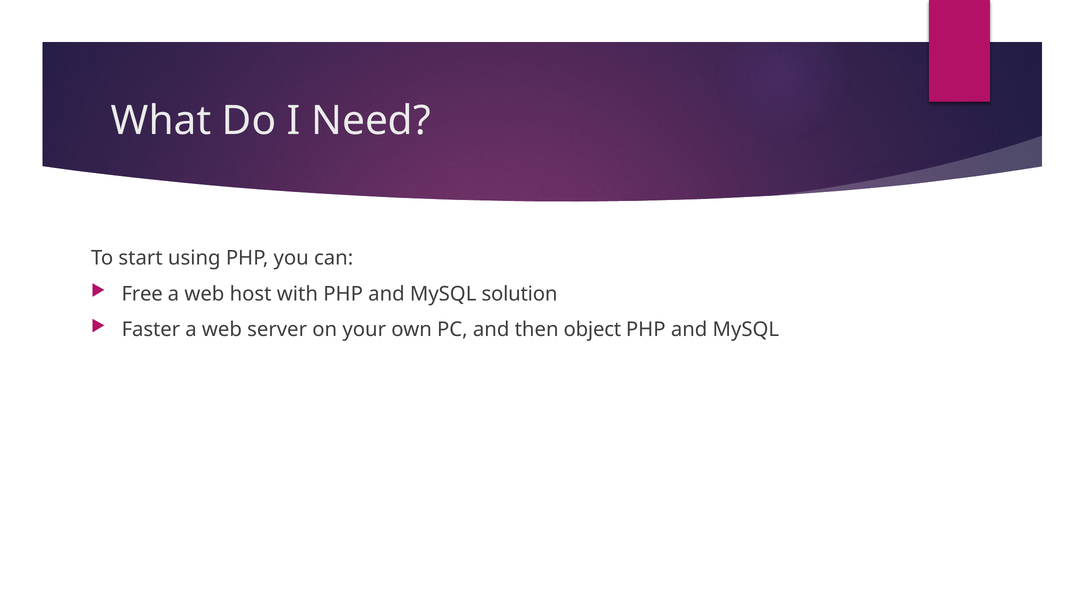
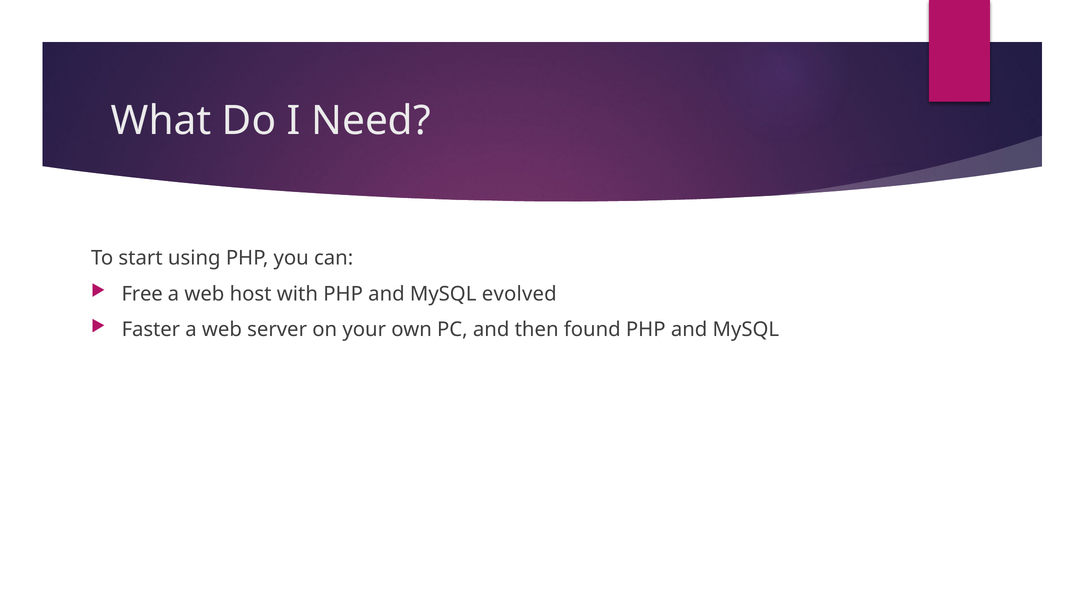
solution: solution -> evolved
object: object -> found
